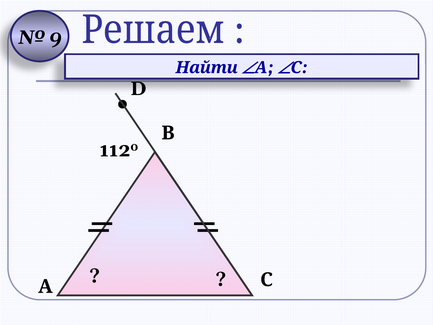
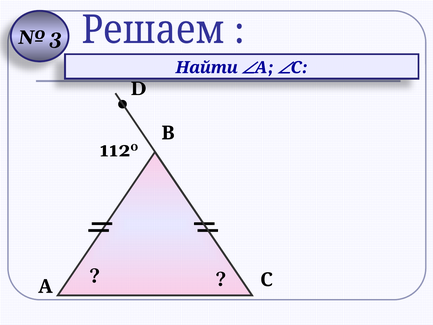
9: 9 -> 3
